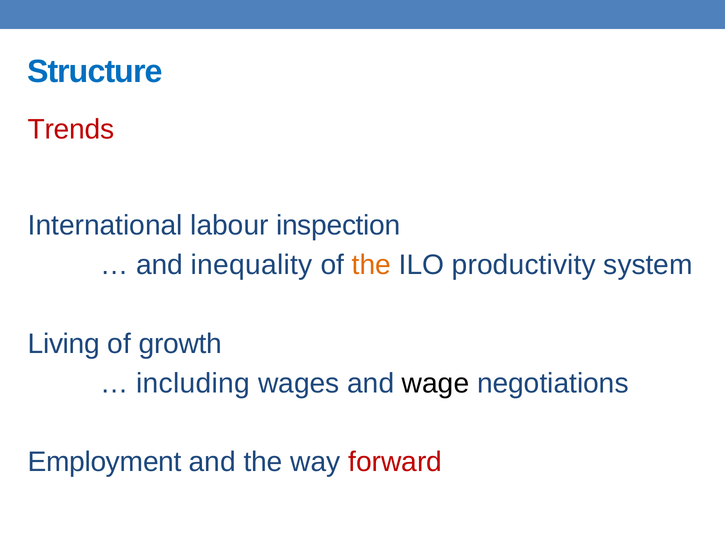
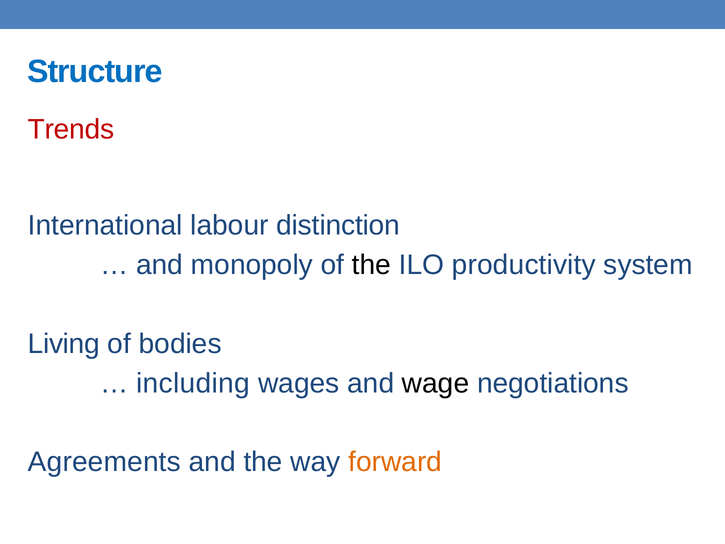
inspection: inspection -> distinction
inequality: inequality -> monopoly
the at (371, 265) colour: orange -> black
growth: growth -> bodies
Employment: Employment -> Agreements
forward colour: red -> orange
